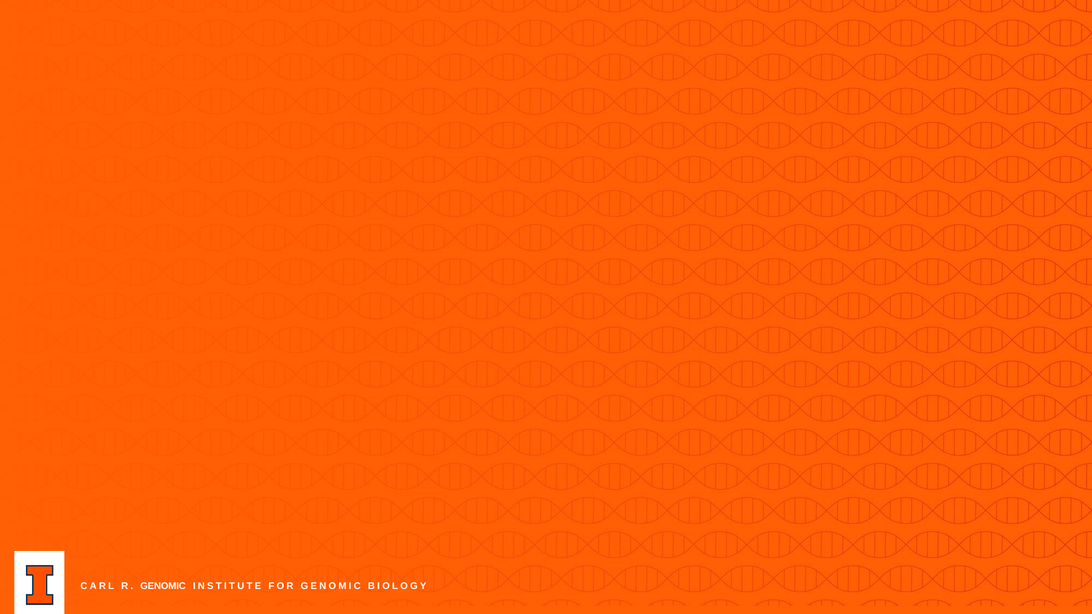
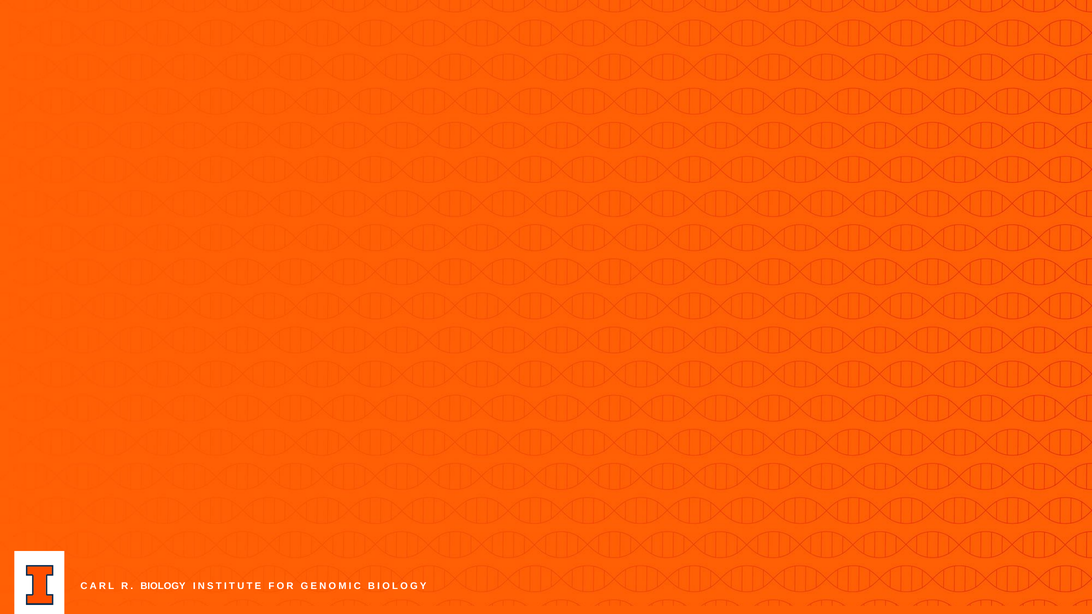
R GENOMIC: GENOMIC -> BIOLOGY
